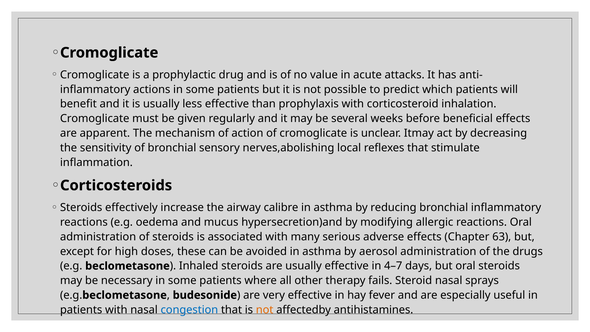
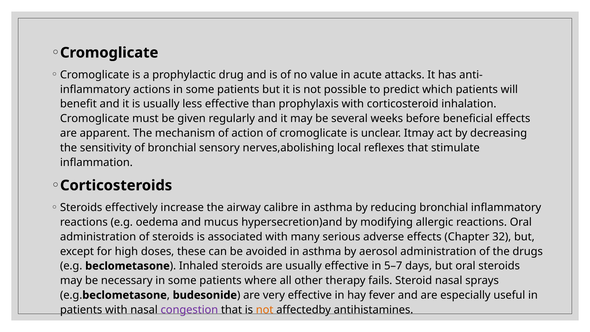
63: 63 -> 32
4–7: 4–7 -> 5–7
congestion colour: blue -> purple
